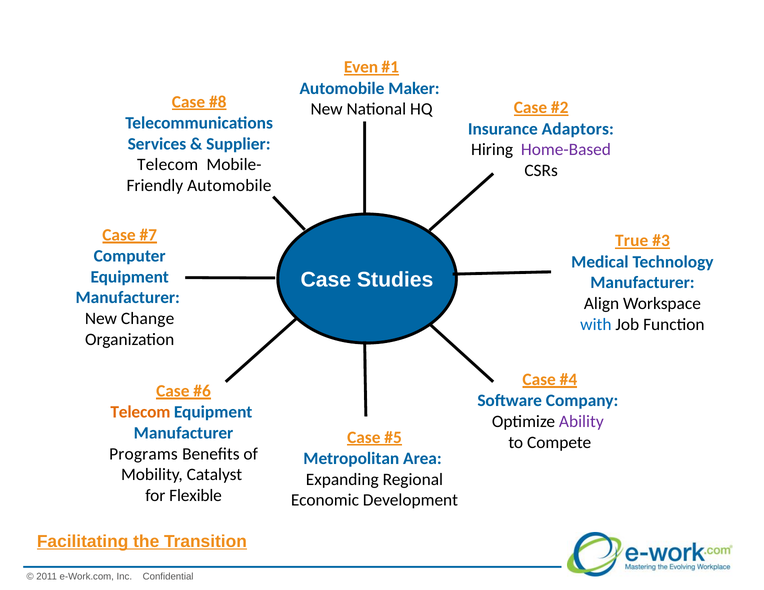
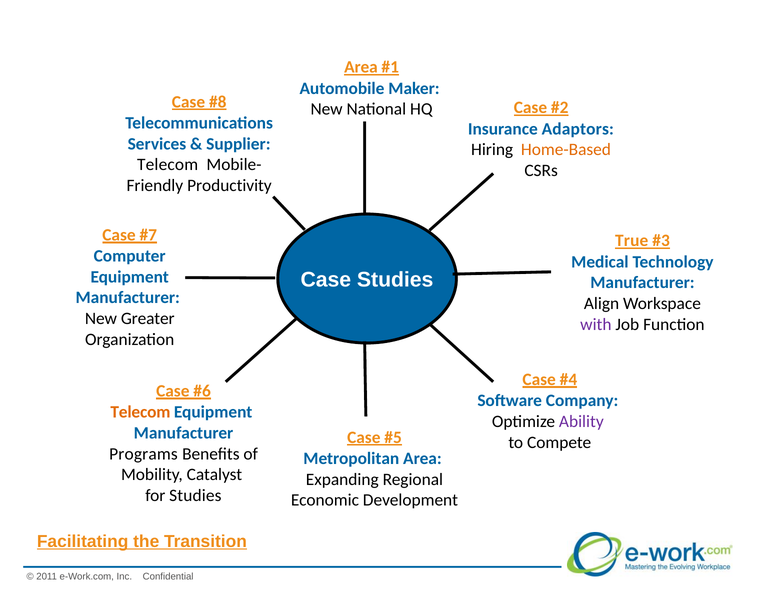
Even at (361, 67): Even -> Area
Home-Based colour: purple -> orange
Automobile at (229, 186): Automobile -> Productivity
Change: Change -> Greater
with colour: blue -> purple
for Flexible: Flexible -> Studies
